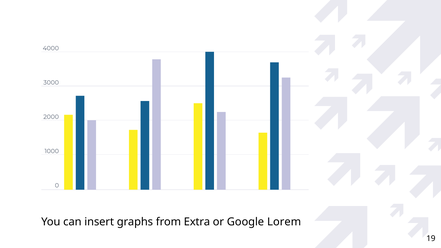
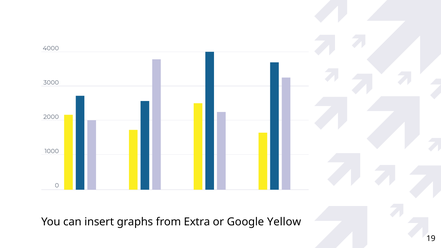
Lorem: Lorem -> Yellow
